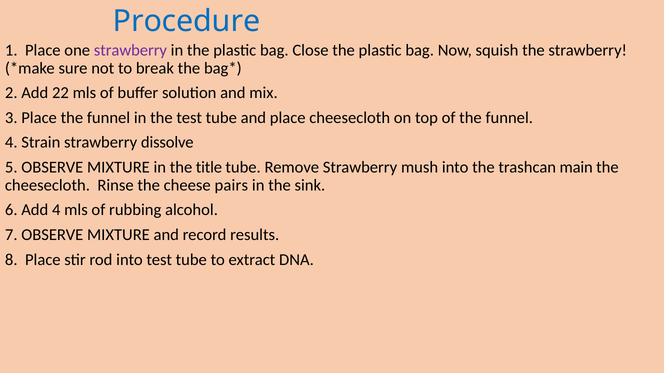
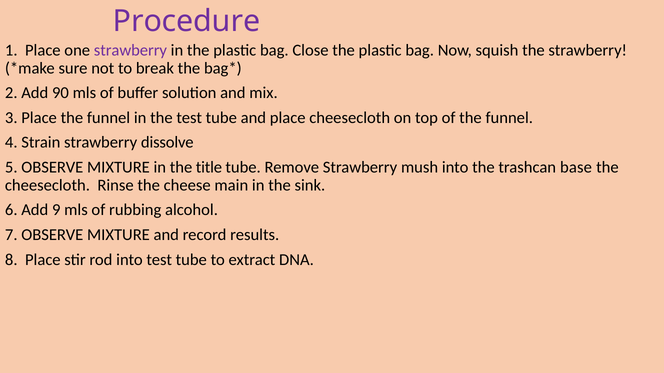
Procedure colour: blue -> purple
22: 22 -> 90
main: main -> base
pairs: pairs -> main
Add 4: 4 -> 9
